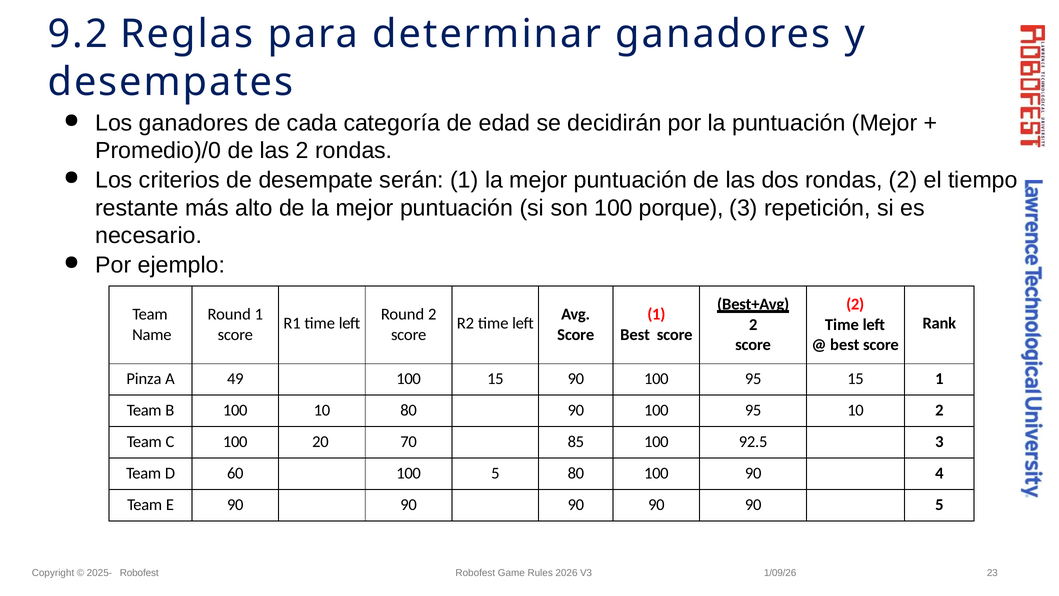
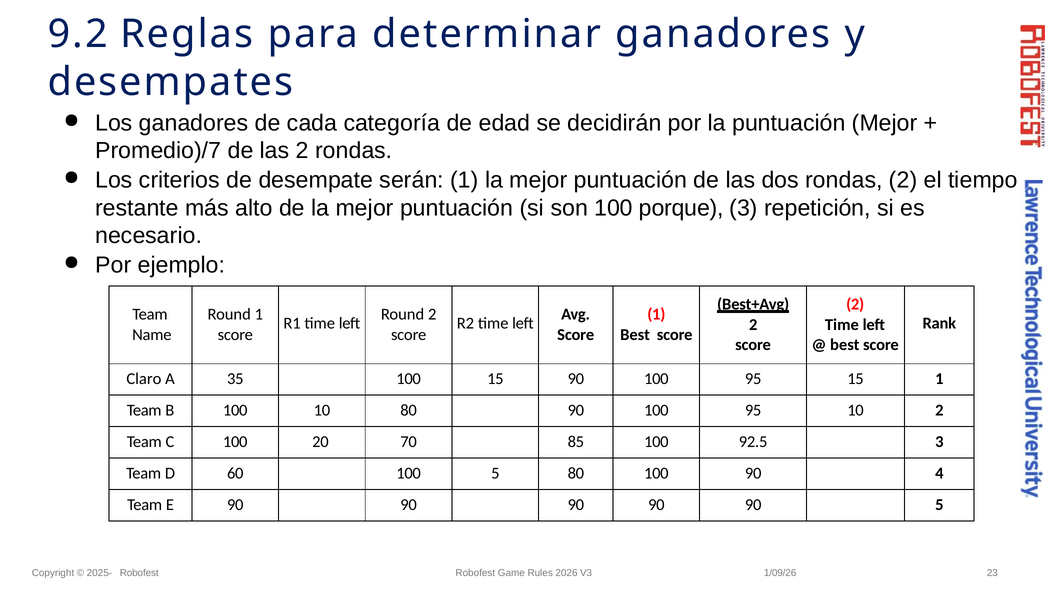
Promedio)/0: Promedio)/0 -> Promedio)/7
Pinza: Pinza -> Claro
49: 49 -> 35
